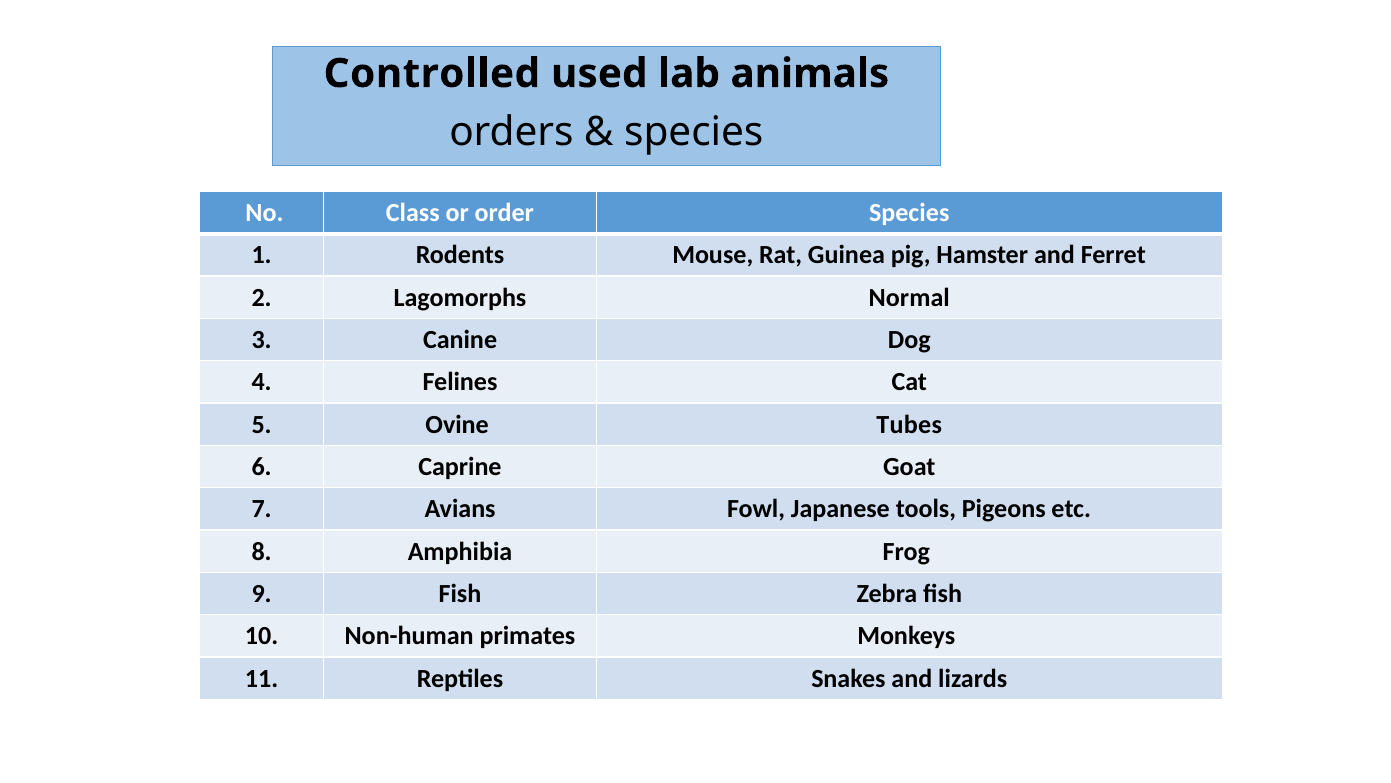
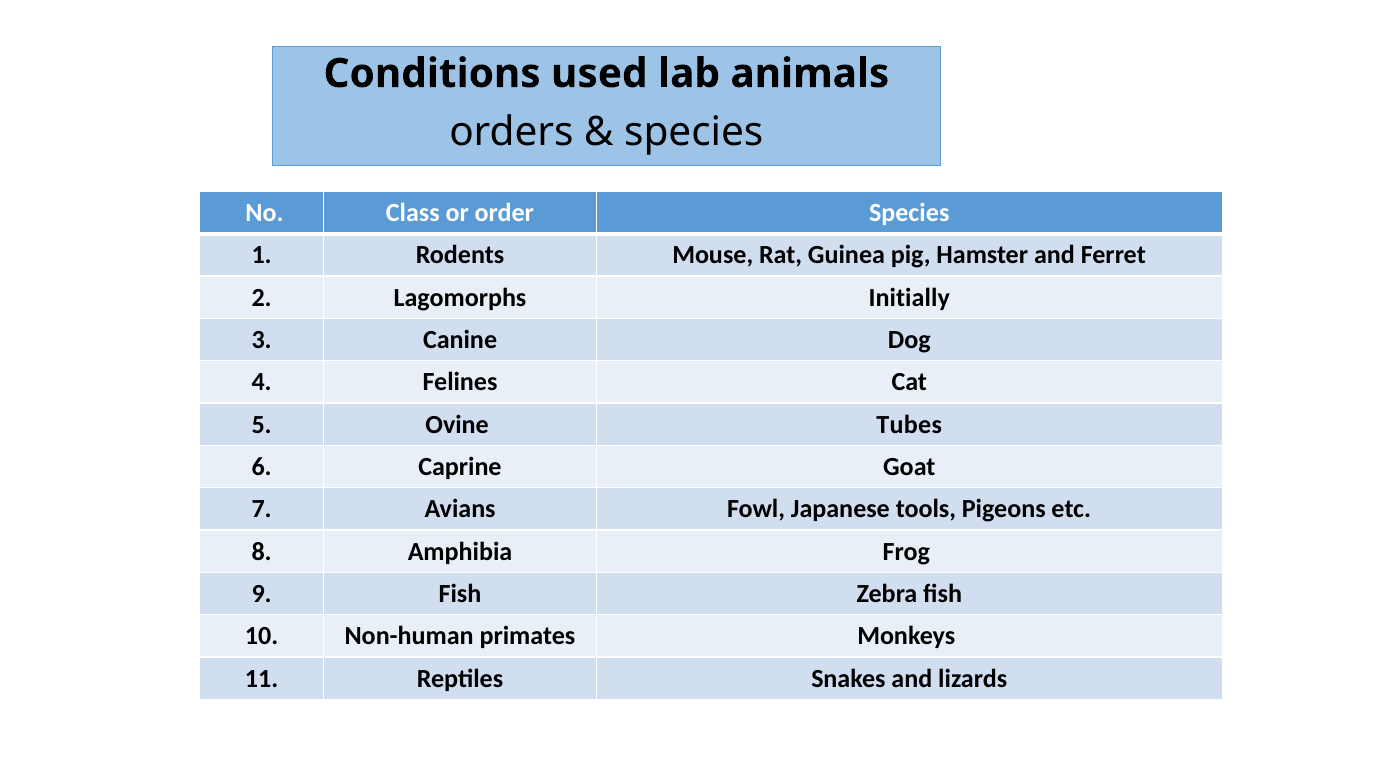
Controlled: Controlled -> Conditions
Normal: Normal -> Initially
